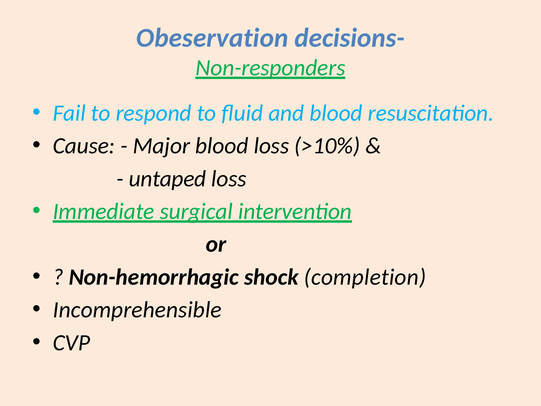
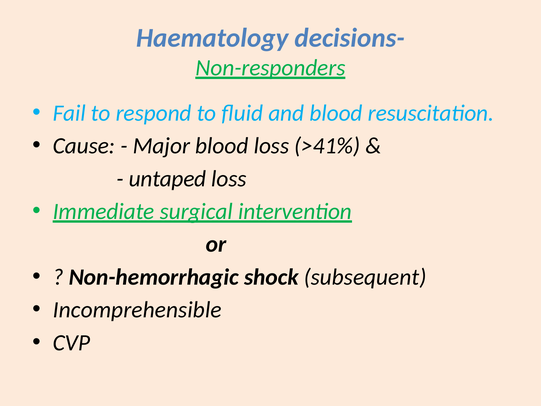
Obeservation: Obeservation -> Haematology
>10%: >10% -> >41%
completion: completion -> subsequent
